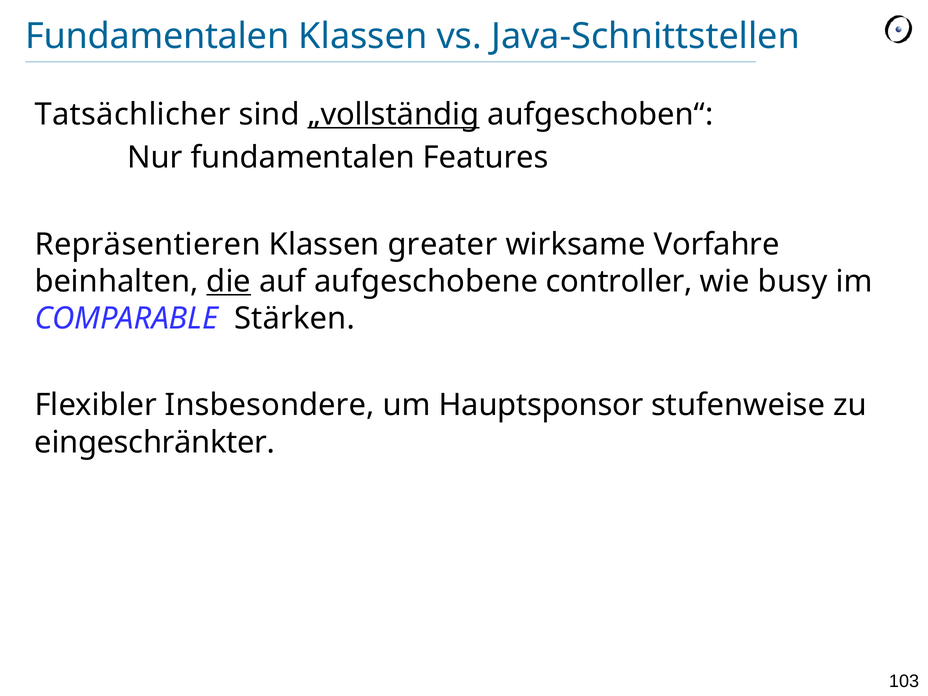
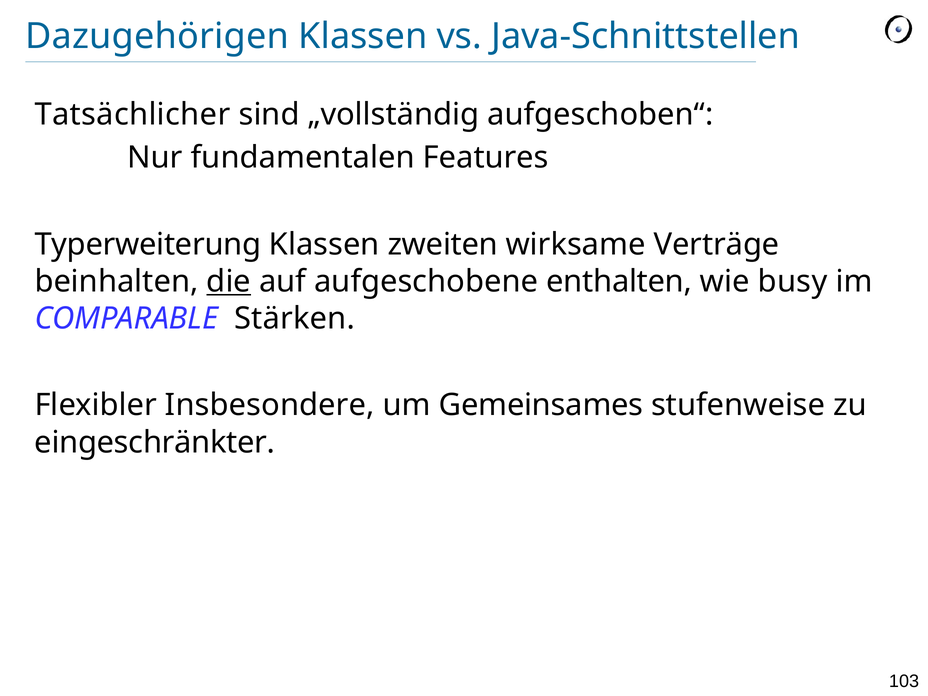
Fundamentalen at (157, 36): Fundamentalen -> Dazugehörigen
„vollständig underline: present -> none
Repräsentieren: Repräsentieren -> Typerweiterung
greater: greater -> zweiten
Vorfahre: Vorfahre -> Verträge
controller: controller -> enthalten
Hauptsponsor: Hauptsponsor -> Gemeinsames
